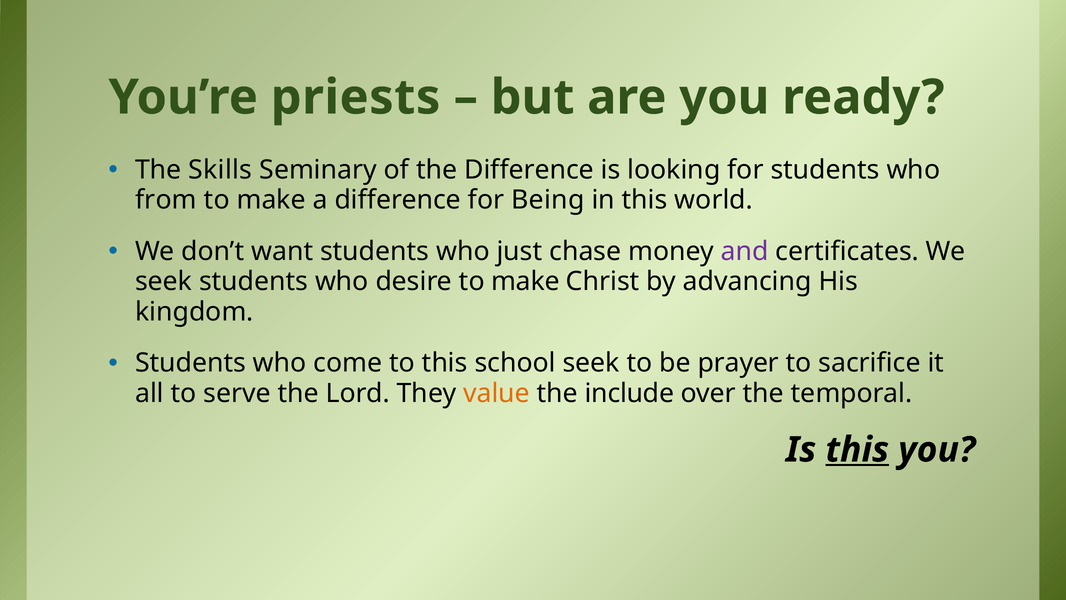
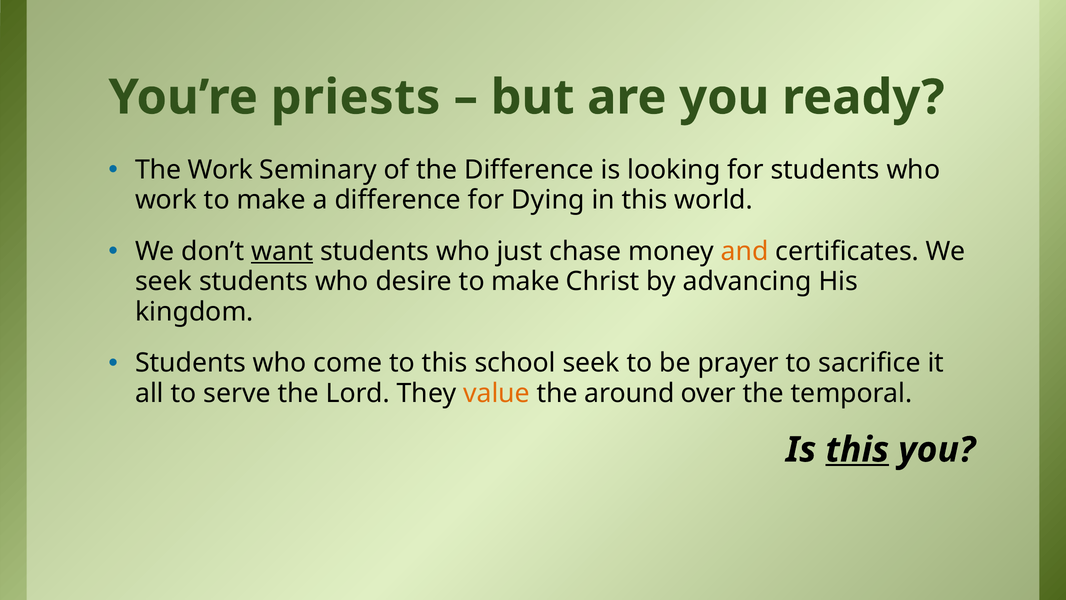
The Skills: Skills -> Work
from at (166, 200): from -> work
Being: Being -> Dying
want underline: none -> present
and colour: purple -> orange
include: include -> around
